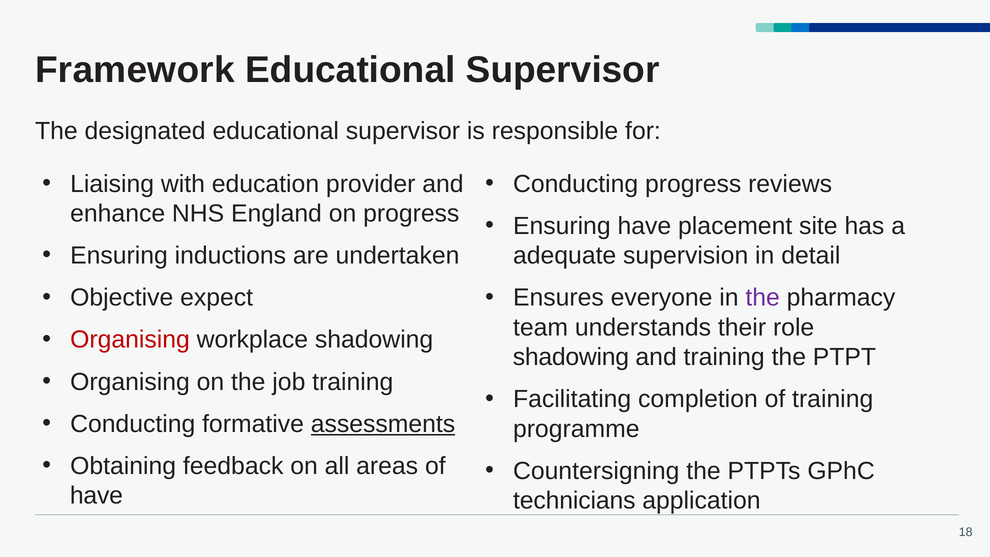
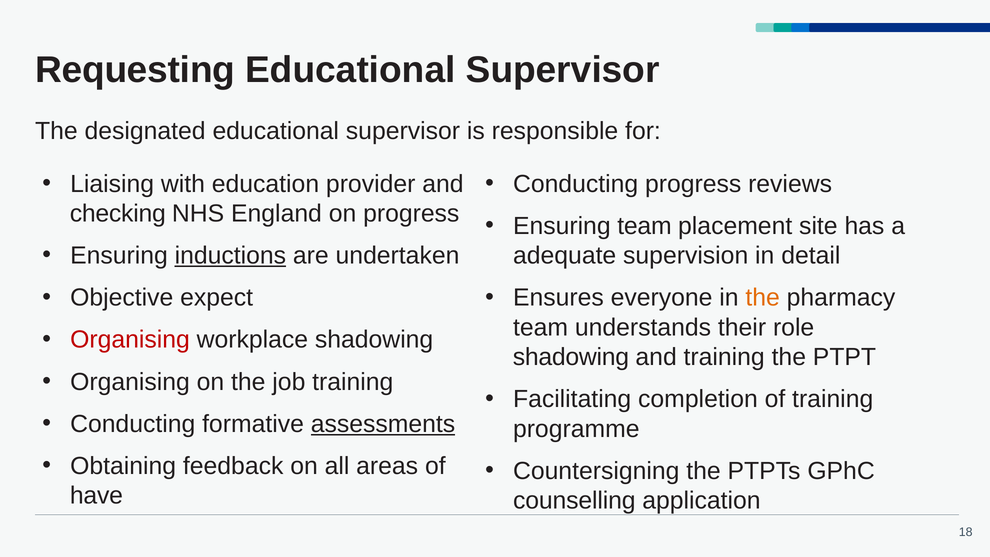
Framework: Framework -> Requesting
enhance: enhance -> checking
Ensuring have: have -> team
inductions underline: none -> present
the at (763, 298) colour: purple -> orange
technicians: technicians -> counselling
